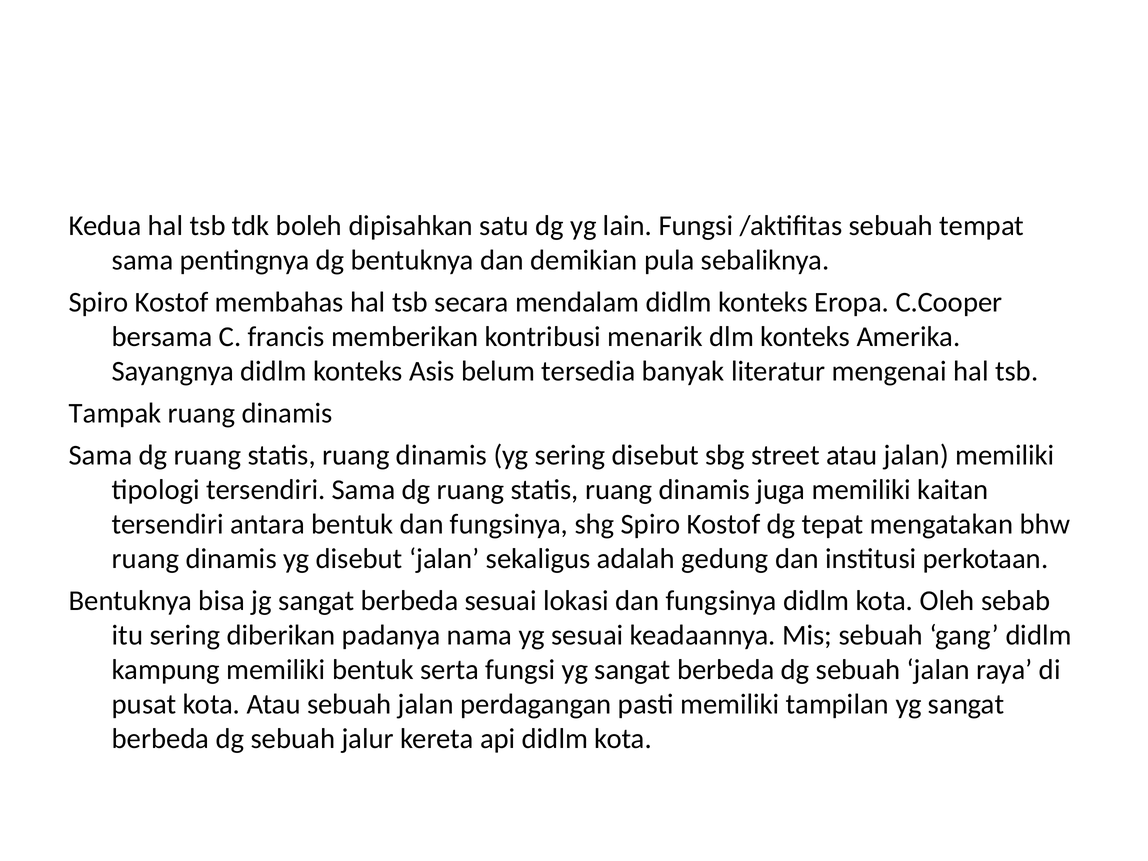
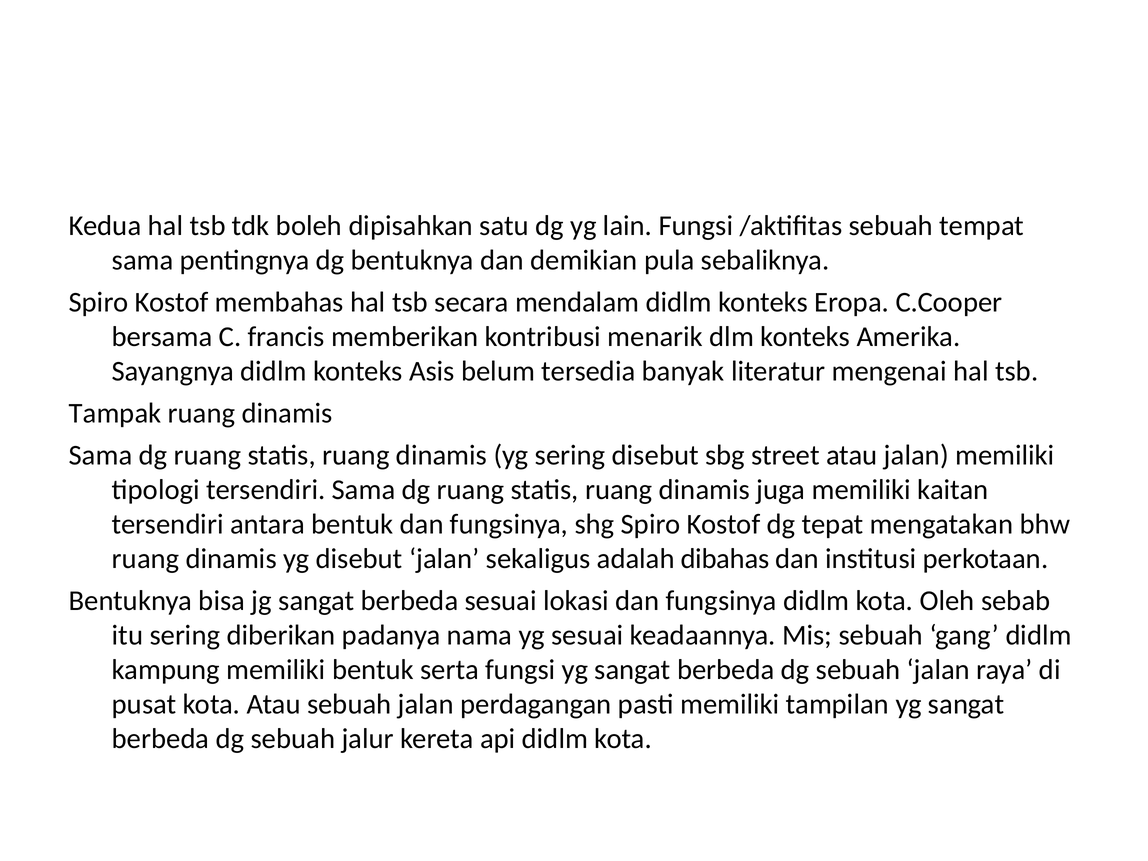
gedung: gedung -> dibahas
